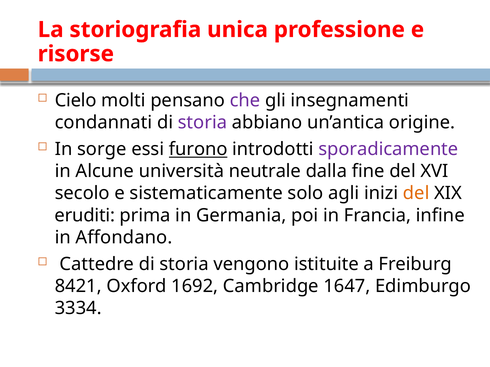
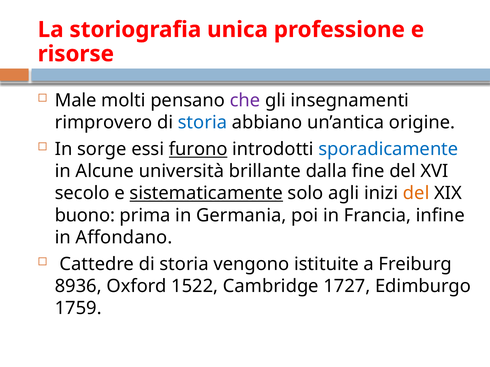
Cielo: Cielo -> Male
condannati: condannati -> rimprovero
storia at (202, 123) colour: purple -> blue
sporadicamente colour: purple -> blue
neutrale: neutrale -> brillante
sistematicamente underline: none -> present
eruditi: eruditi -> buono
8421: 8421 -> 8936
1692: 1692 -> 1522
1647: 1647 -> 1727
3334: 3334 -> 1759
